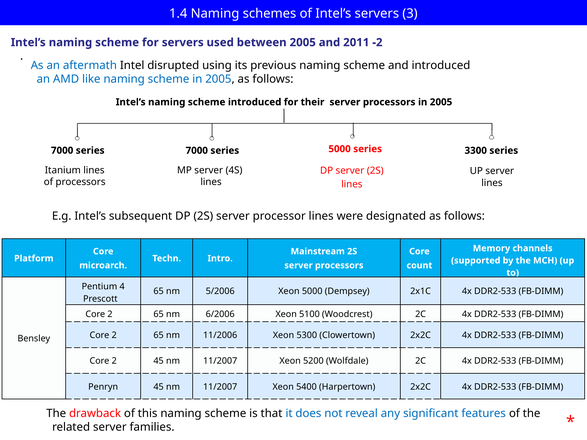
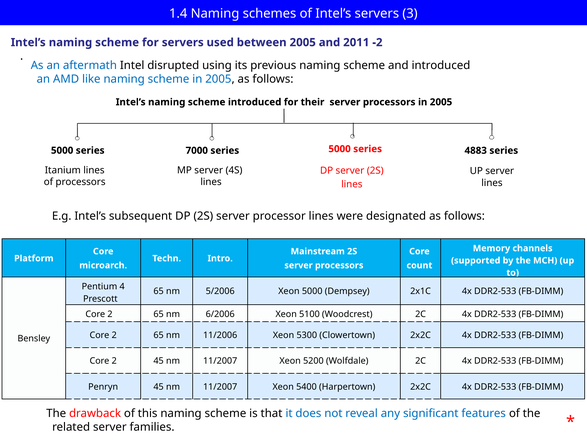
7000 at (62, 151): 7000 -> 5000
3300: 3300 -> 4883
